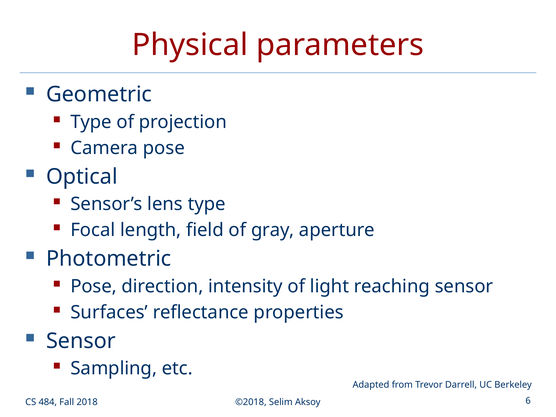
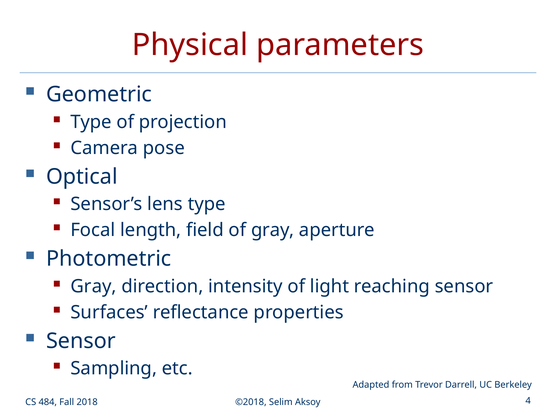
Pose at (94, 286): Pose -> Gray
6: 6 -> 4
